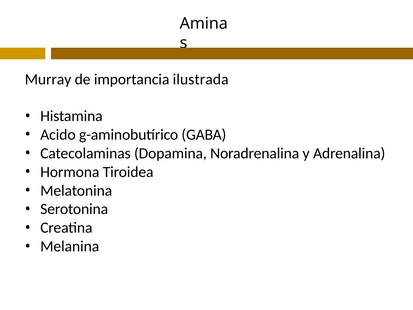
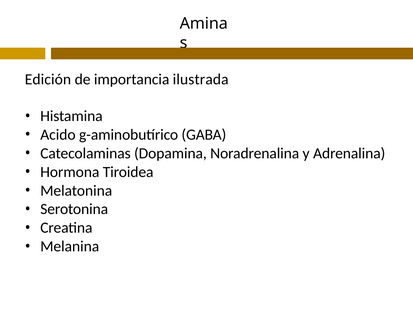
Murray: Murray -> Edición
